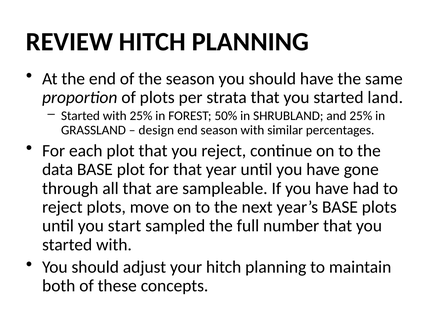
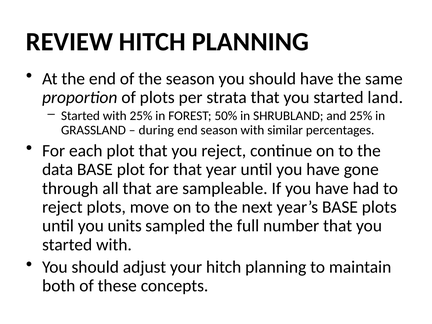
design: design -> during
start: start -> units
